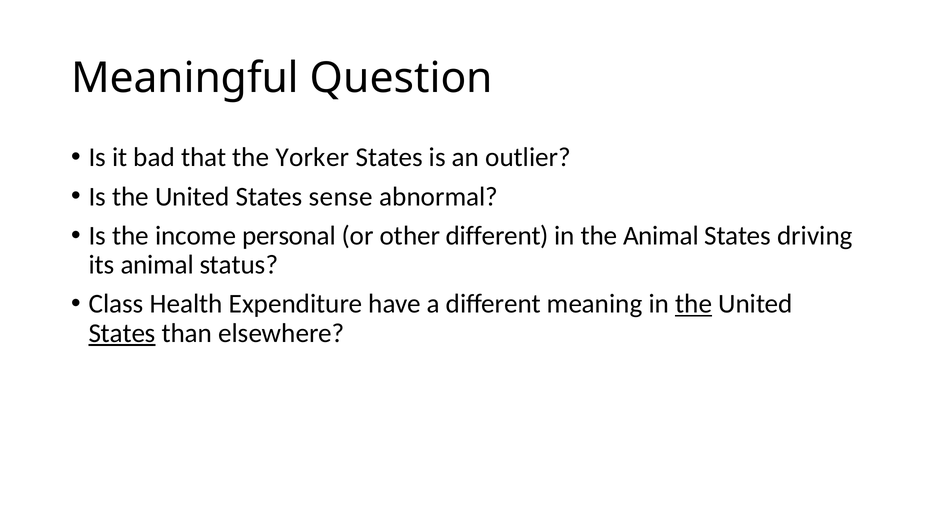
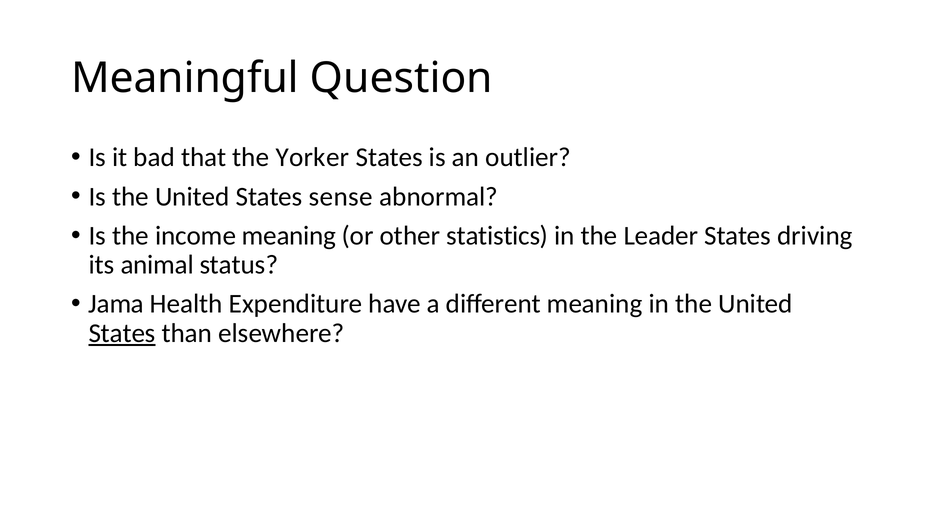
income personal: personal -> meaning
other different: different -> statistics
the Animal: Animal -> Leader
Class: Class -> Jama
the at (694, 304) underline: present -> none
